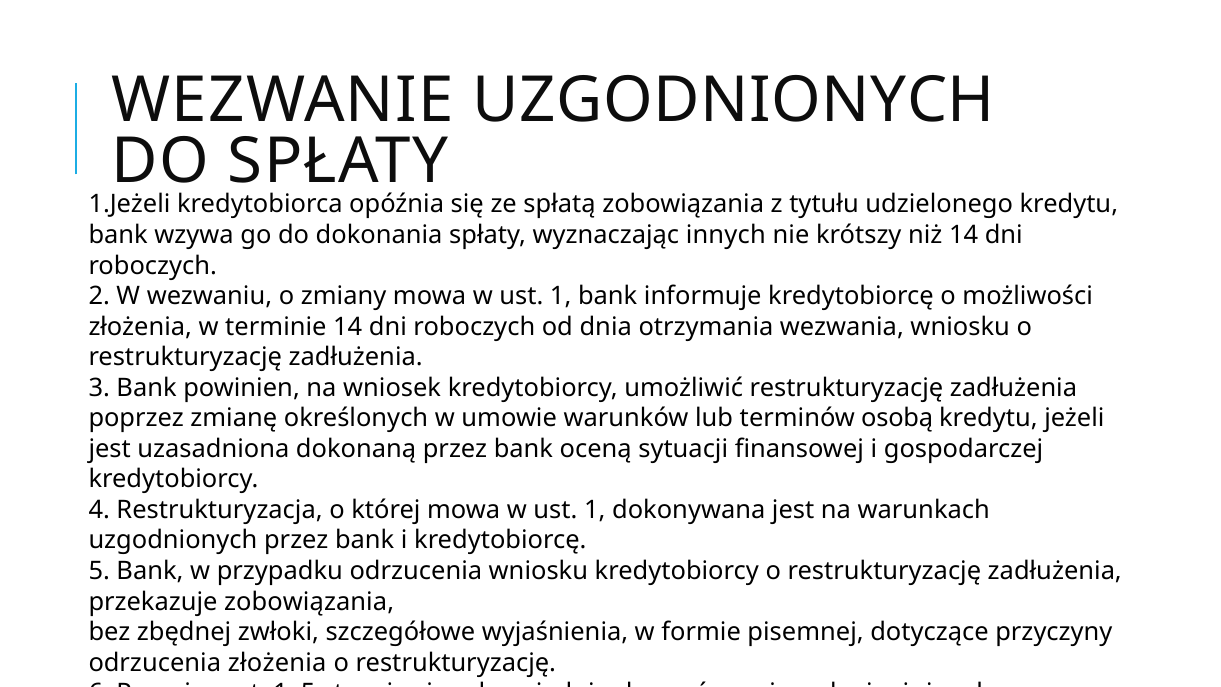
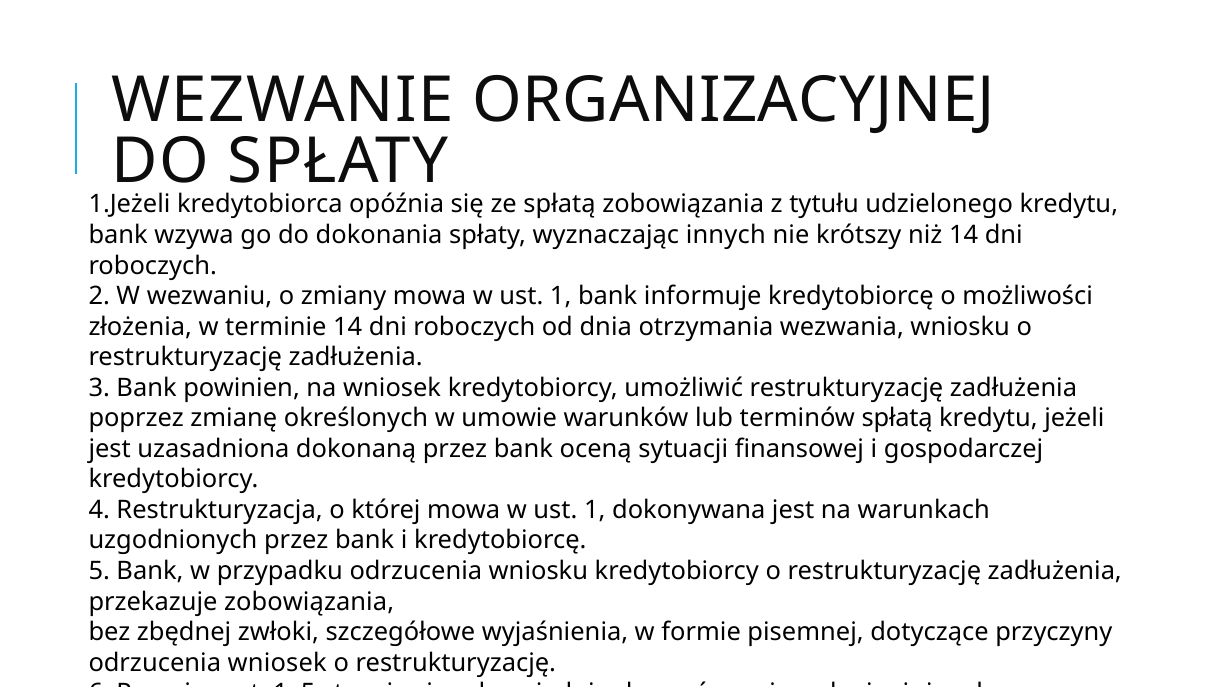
WEZWANIE UZGODNIONYCH: UZGODNIONYCH -> ORGANIZACYJNEJ
terminów osobą: osobą -> spłatą
odrzucenia złożenia: złożenia -> wniosek
